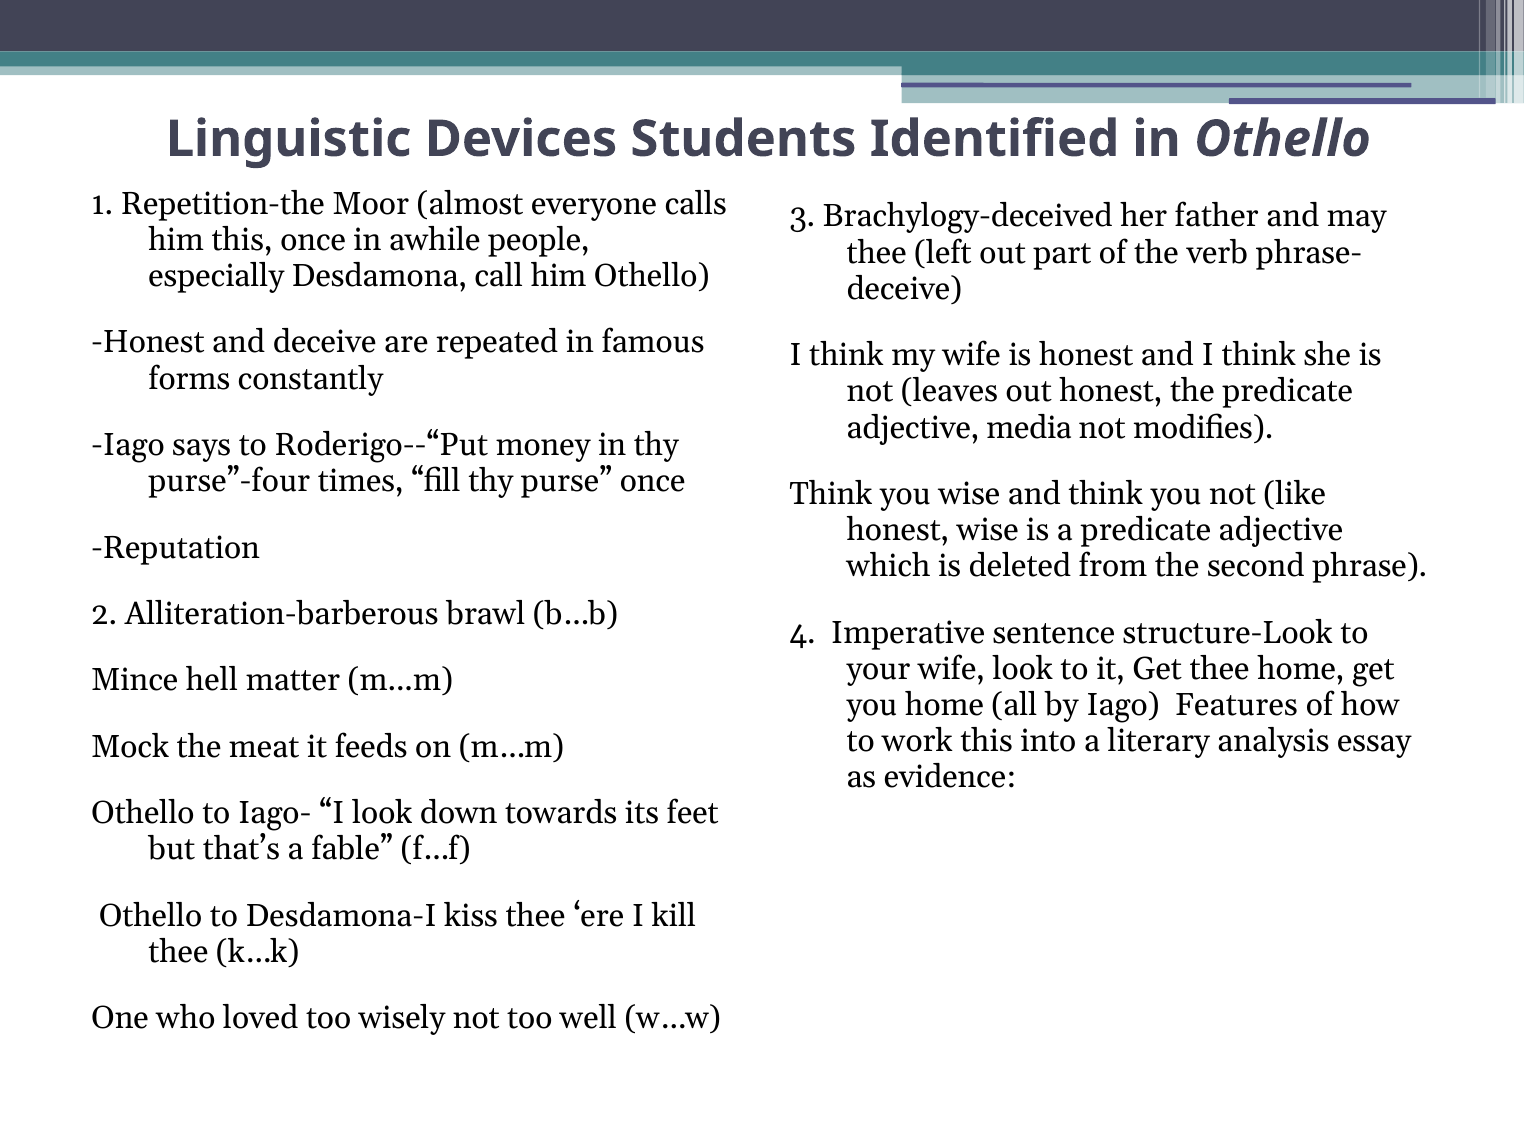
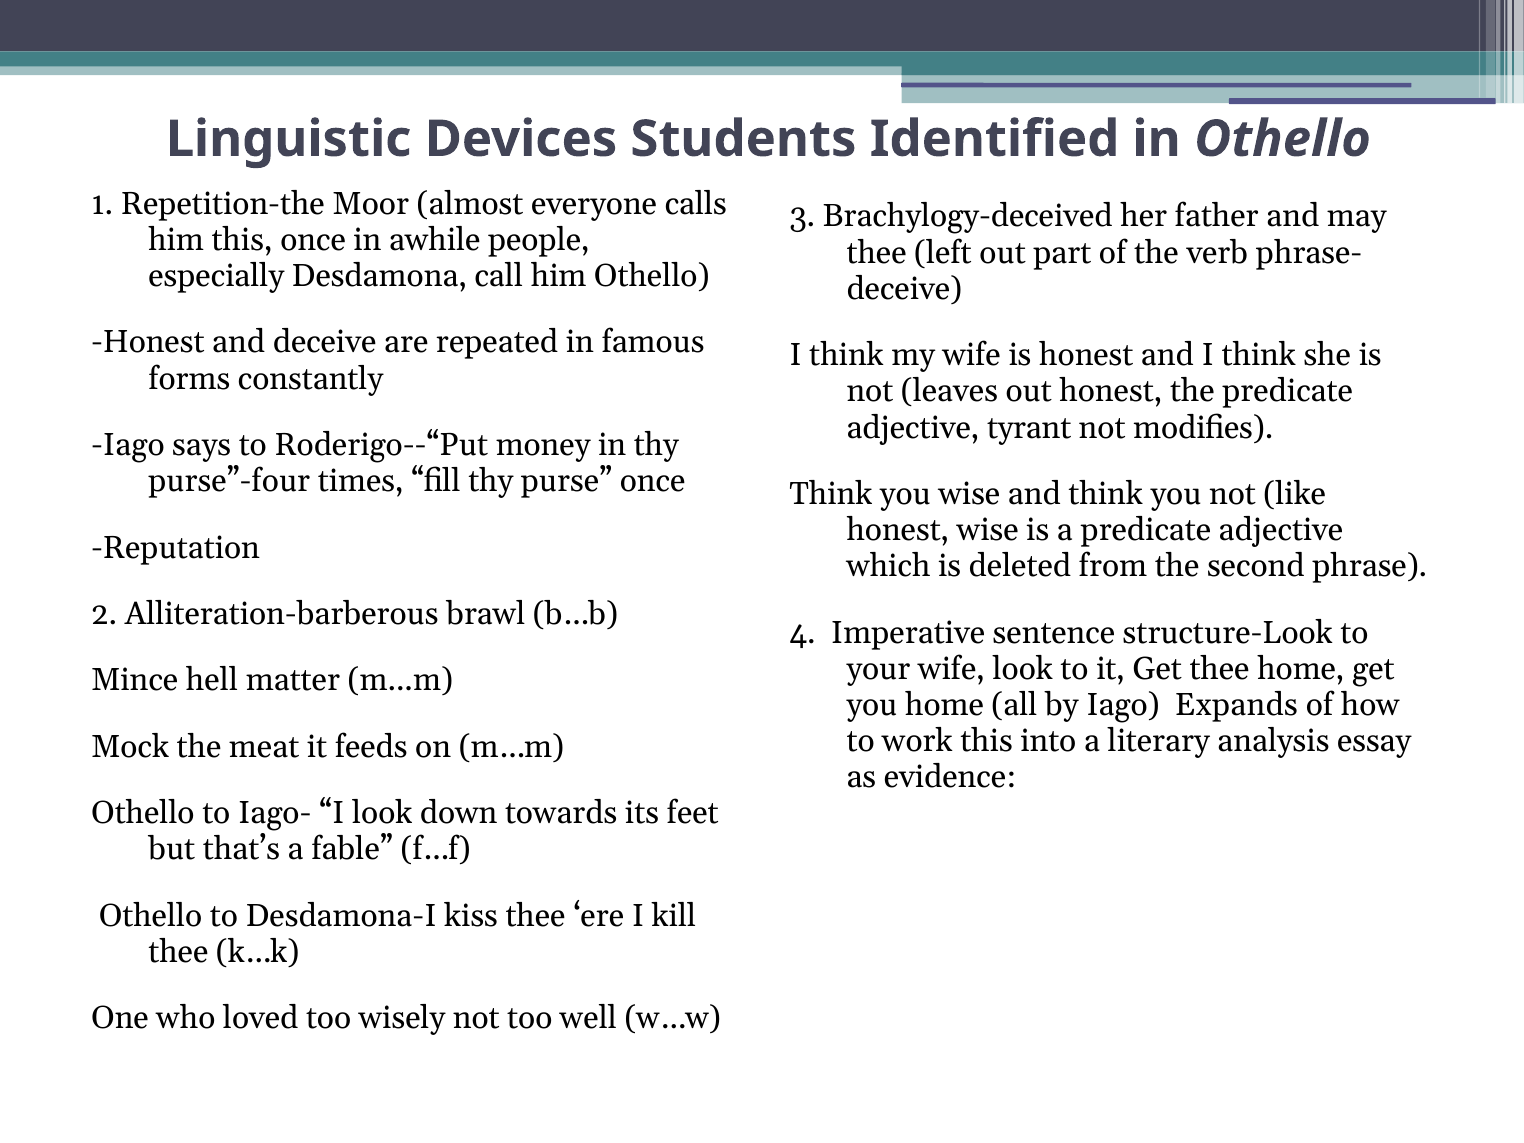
media: media -> tyrant
Features: Features -> Expands
